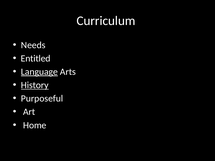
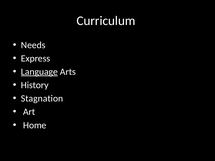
Entitled: Entitled -> Express
History underline: present -> none
Purposeful: Purposeful -> Stagnation
